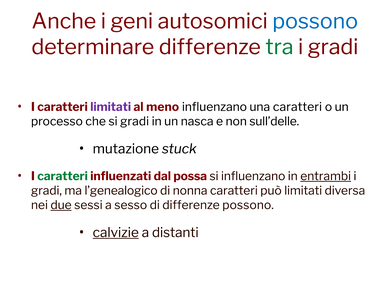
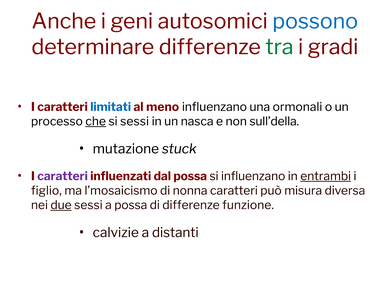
limitati at (111, 107) colour: purple -> blue
una caratteri: caratteri -> ormonali
che underline: none -> present
si gradi: gradi -> sessi
sull’delle: sull’delle -> sull’della
caratteri at (63, 176) colour: green -> purple
gradi at (46, 190): gradi -> figlio
l’genealogico: l’genealogico -> l’mosaicismo
può limitati: limitati -> misura
a sesso: sesso -> possa
differenze possono: possono -> funzione
calvizie underline: present -> none
